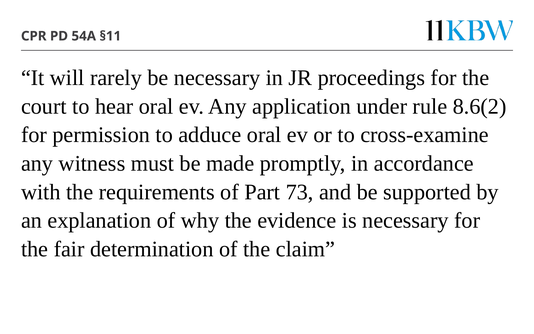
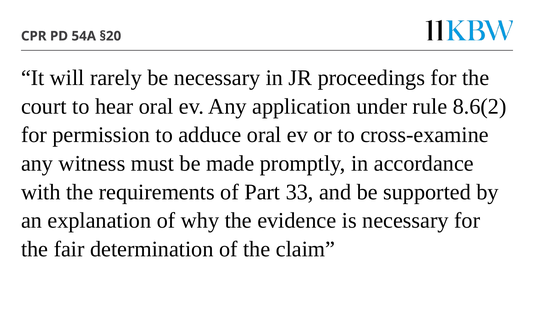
§11: §11 -> §20
73: 73 -> 33
